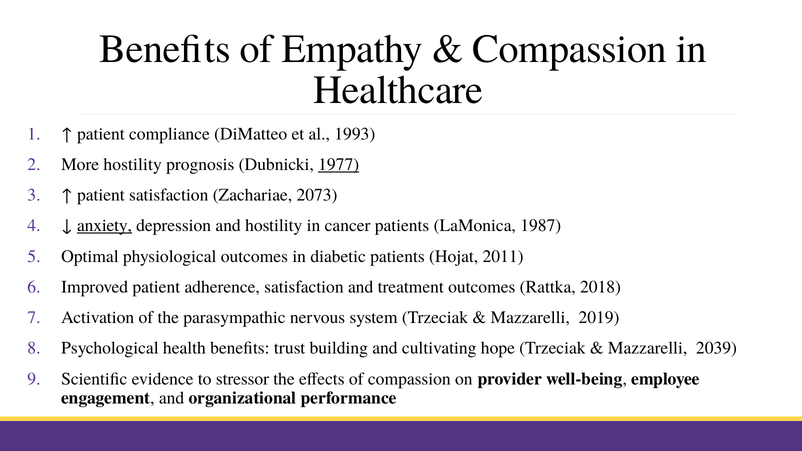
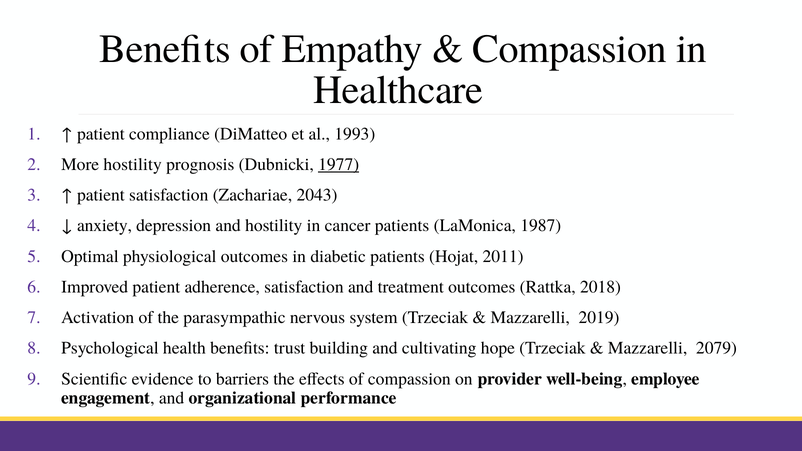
2073: 2073 -> 2043
anxiety underline: present -> none
2039: 2039 -> 2079
stressor: stressor -> barriers
